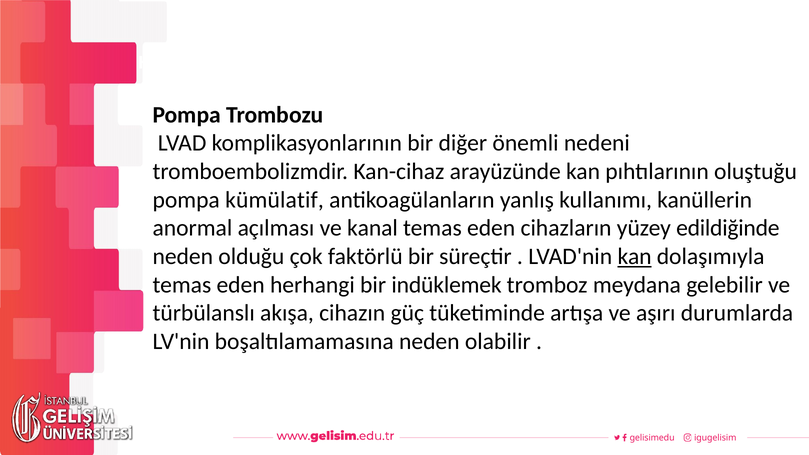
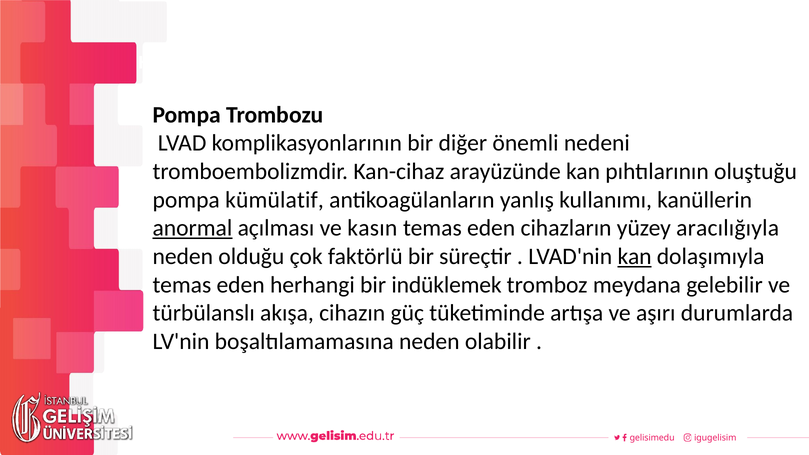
anormal underline: none -> present
kanal: kanal -> kasın
edildiğinde: edildiğinde -> aracılığıyla
